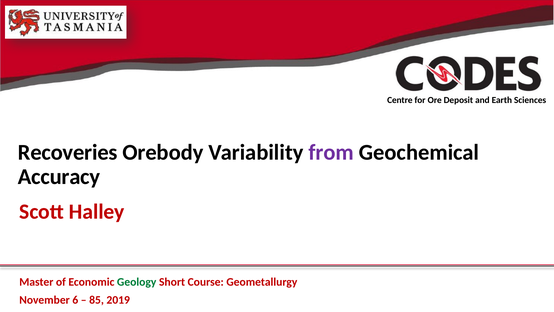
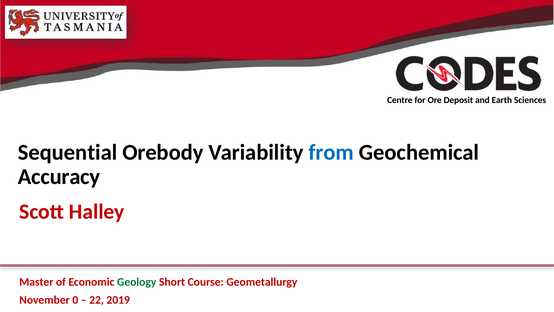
Recoveries: Recoveries -> Sequential
from colour: purple -> blue
6: 6 -> 0
85: 85 -> 22
